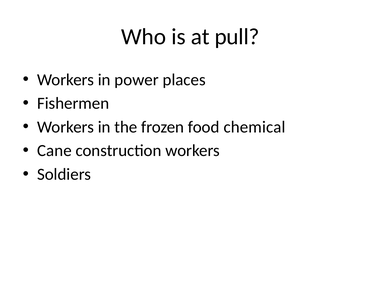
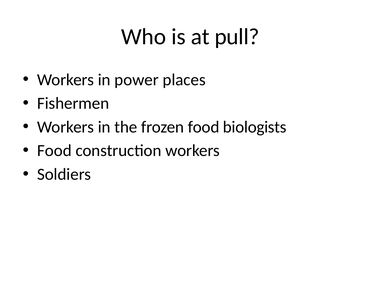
chemical: chemical -> biologists
Cane at (54, 151): Cane -> Food
